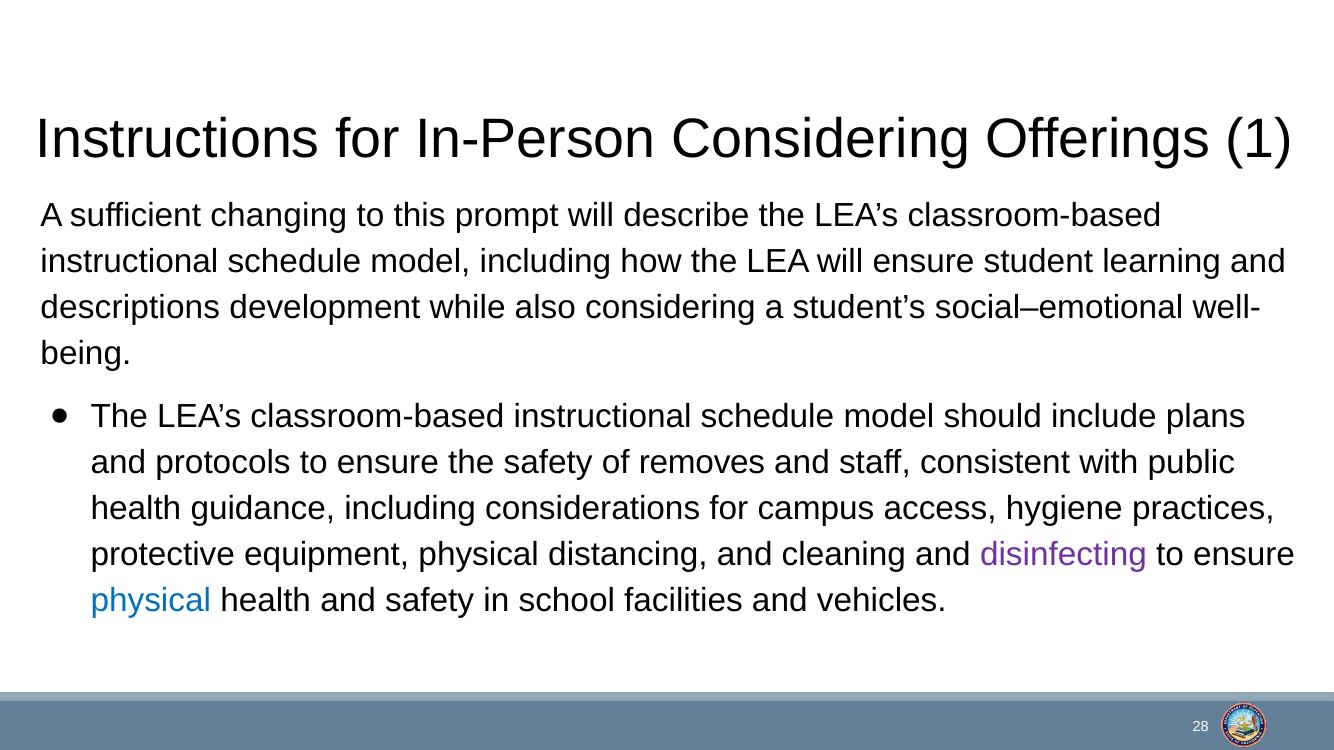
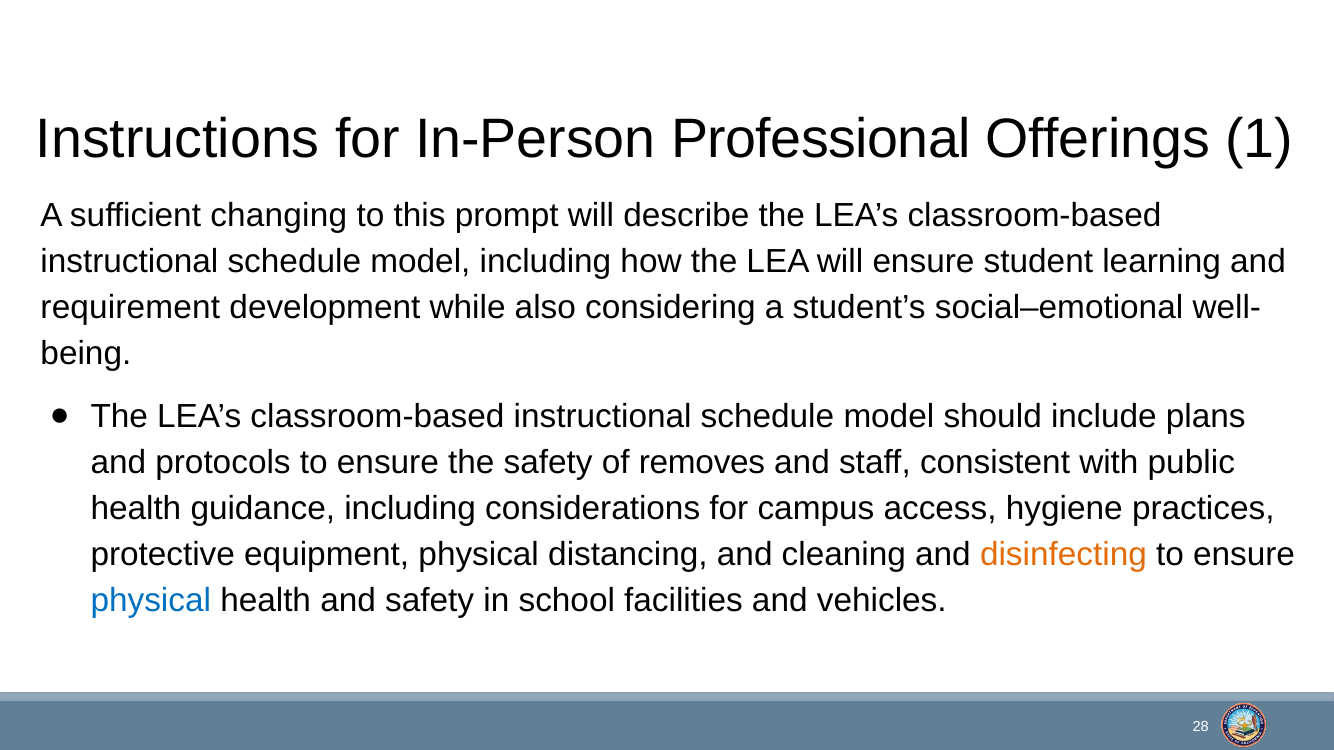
In-Person Considering: Considering -> Professional
descriptions: descriptions -> requirement
disinfecting colour: purple -> orange
